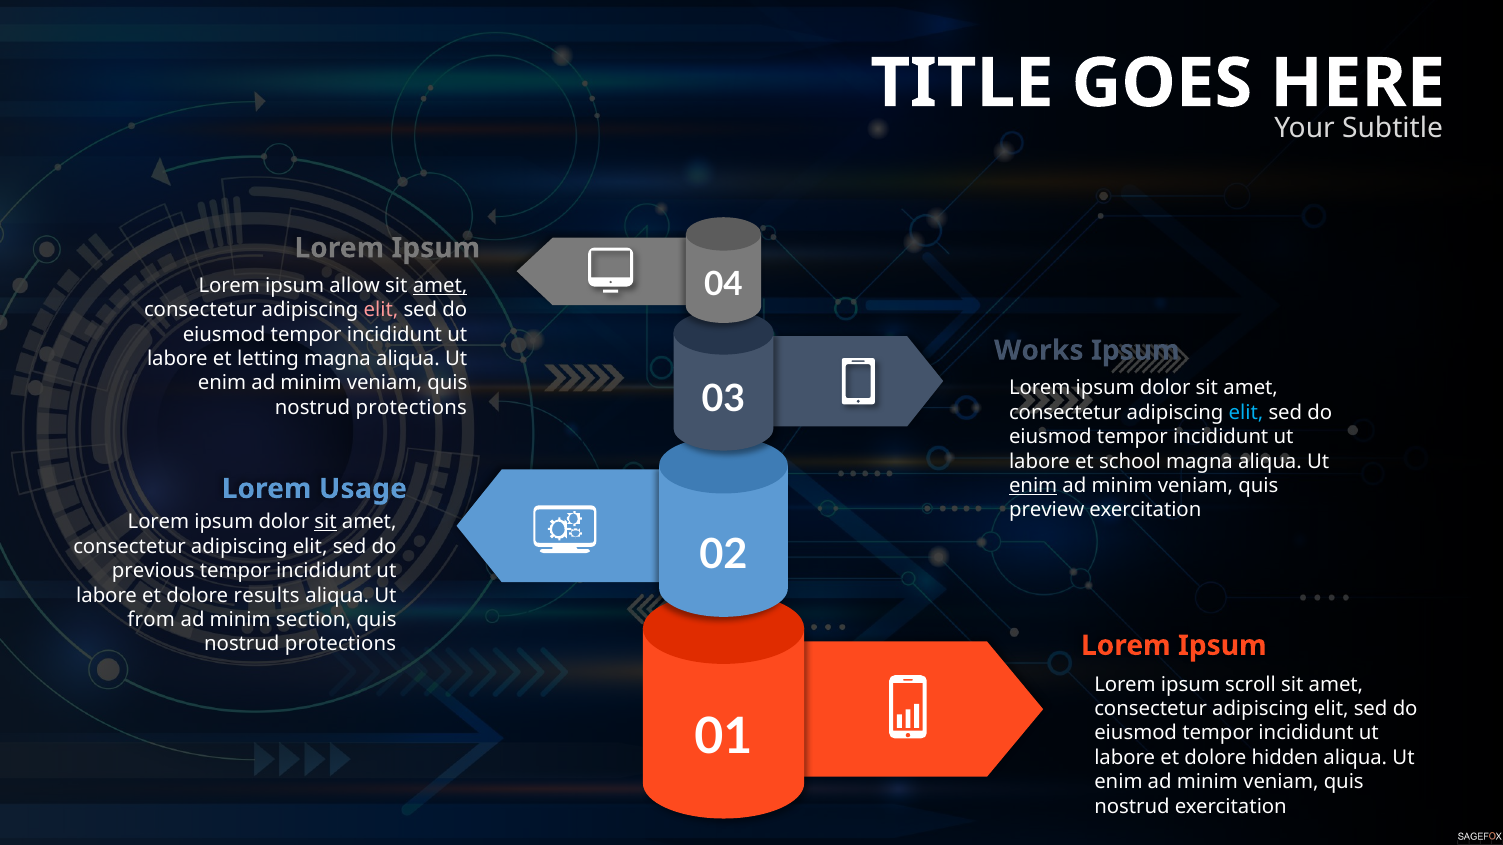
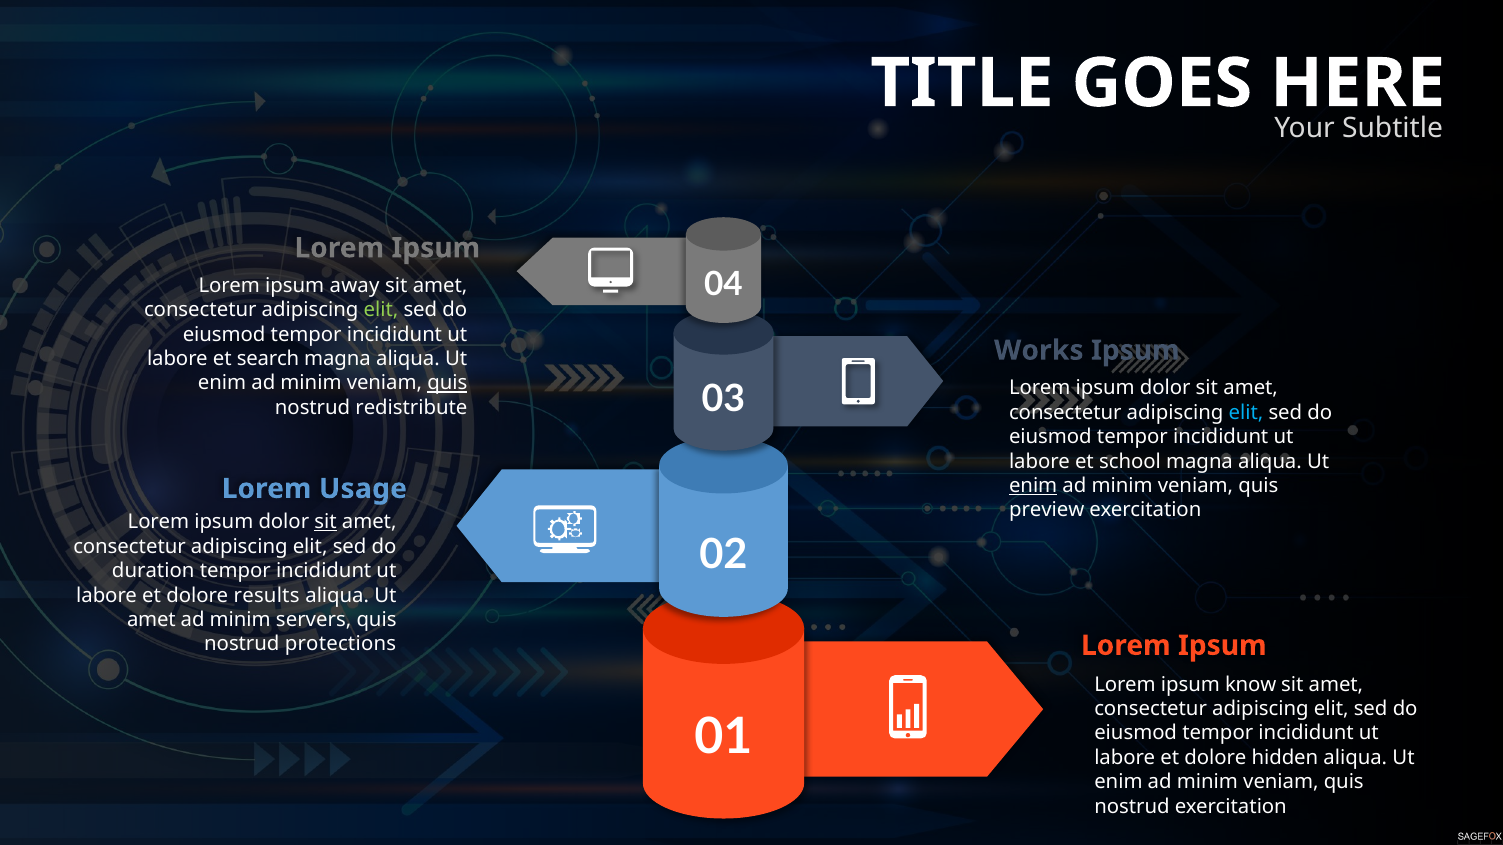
allow: allow -> away
amet at (440, 286) underline: present -> none
elit at (381, 310) colour: pink -> light green
letting: letting -> search
quis at (447, 383) underline: none -> present
protections at (411, 408): protections -> redistribute
previous: previous -> duration
from at (151, 620): from -> amet
section: section -> servers
scroll: scroll -> know
